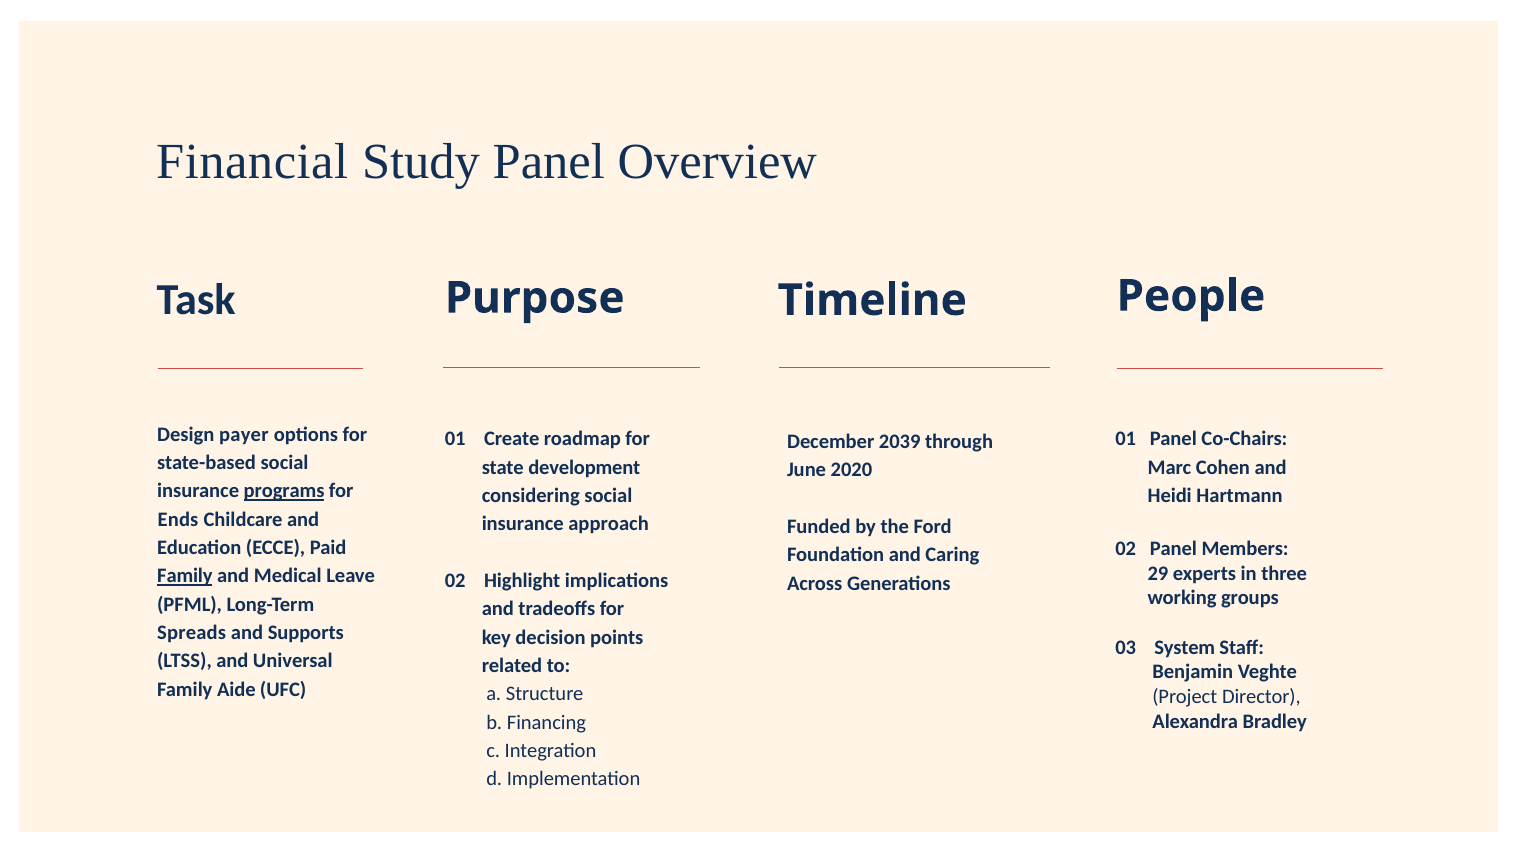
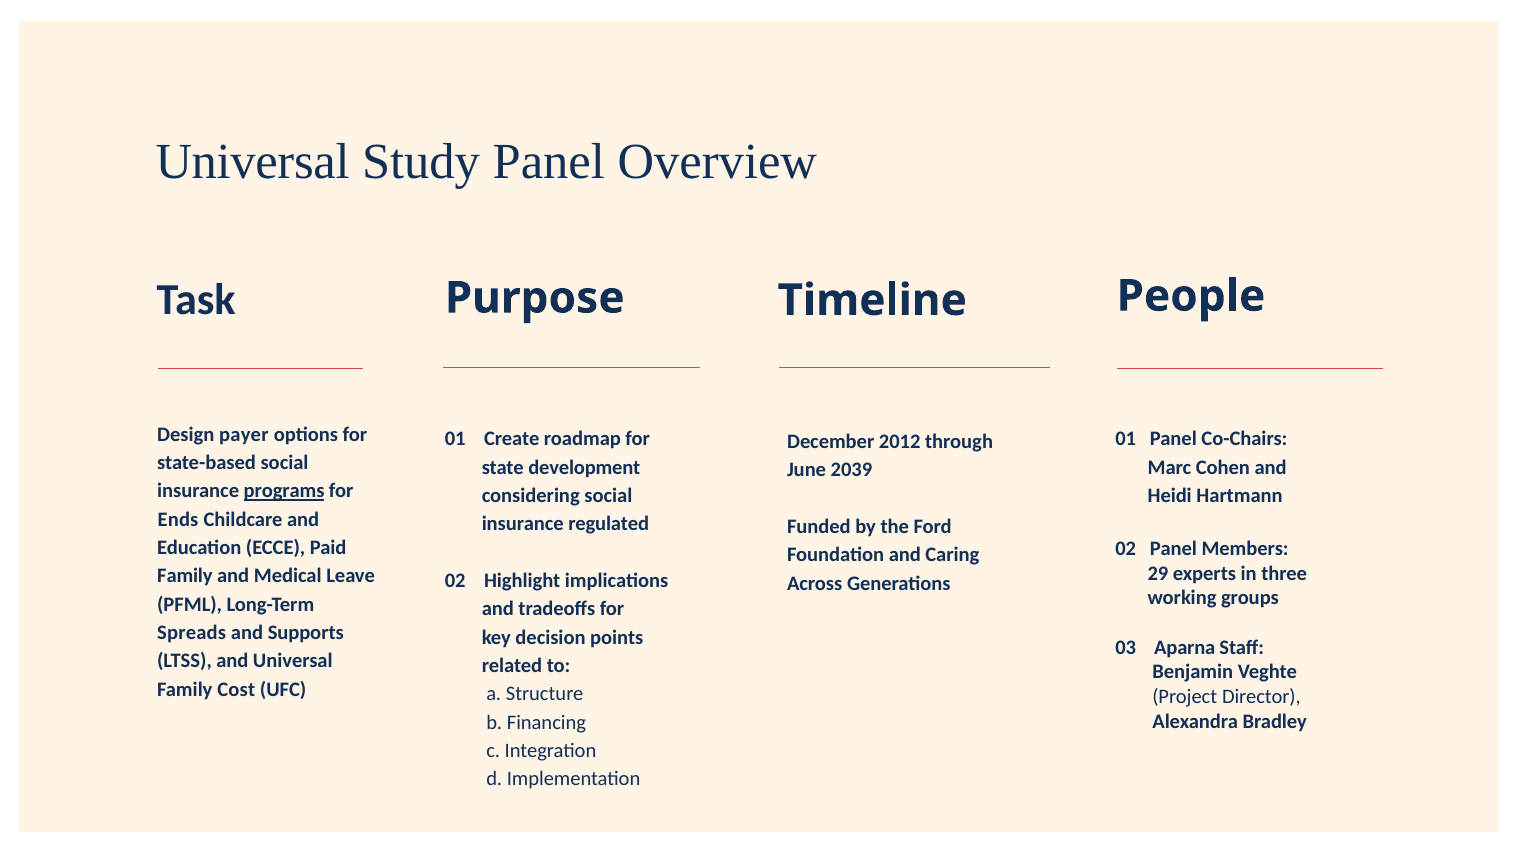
Financial at (252, 162): Financial -> Universal
2039: 2039 -> 2012
2020: 2020 -> 2039
approach: approach -> regulated
Family at (185, 576) underline: present -> none
System: System -> Aparna
Aide: Aide -> Cost
